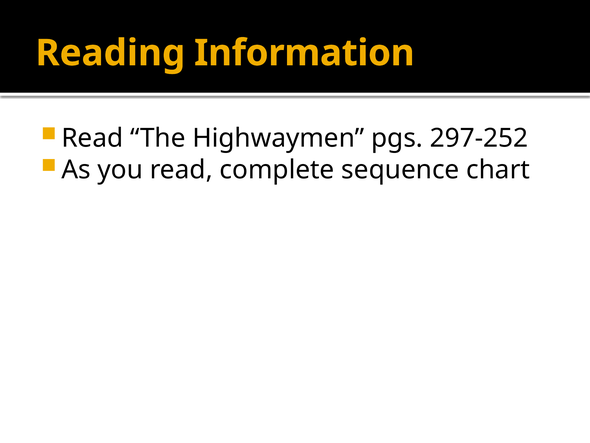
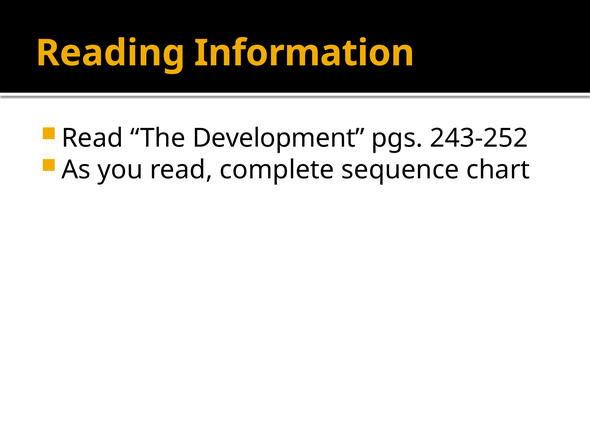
Highwaymen: Highwaymen -> Development
297-252: 297-252 -> 243-252
